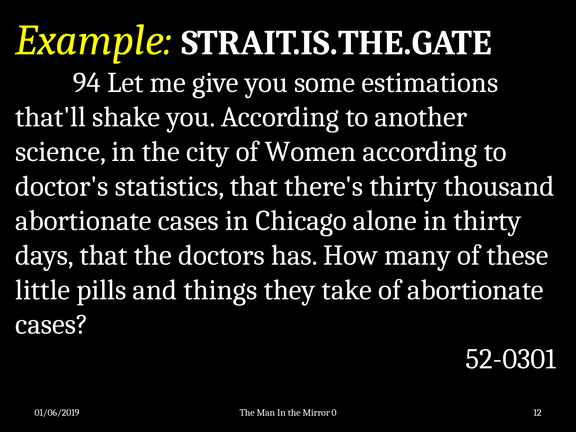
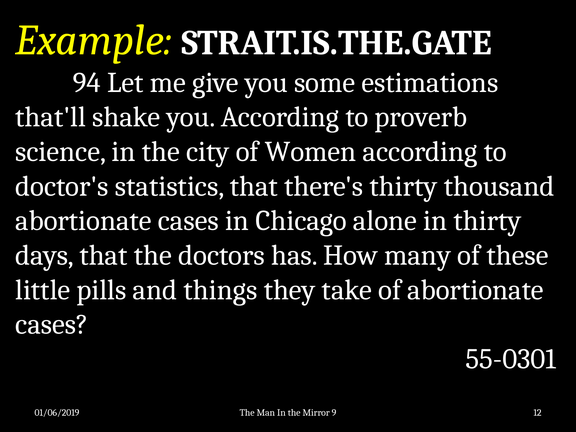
another: another -> proverb
52-0301: 52-0301 -> 55-0301
0: 0 -> 9
